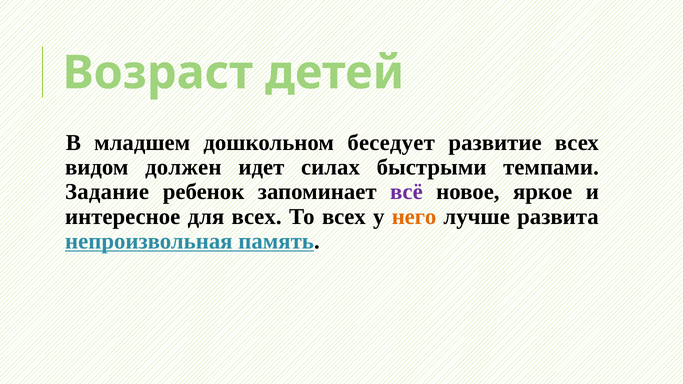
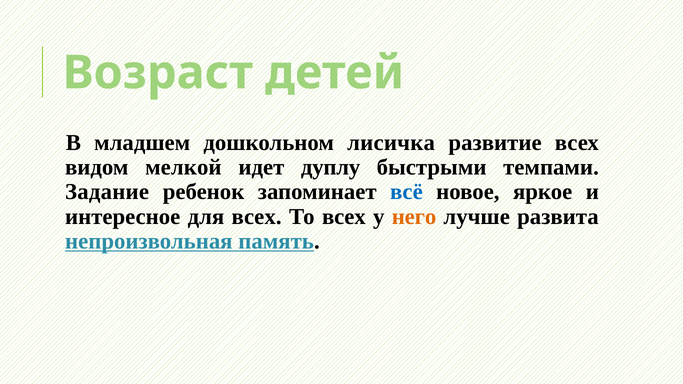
беседует: беседует -> лисичка
должен: должен -> мелкой
силах: силах -> дуплу
всё colour: purple -> blue
